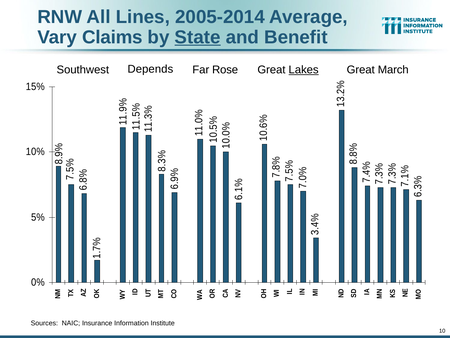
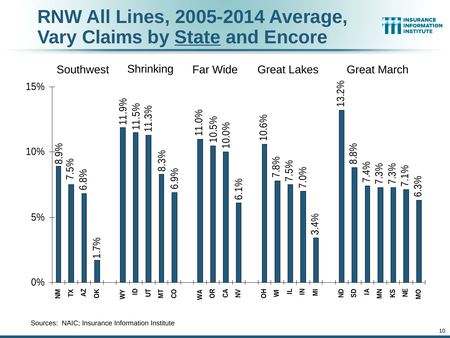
Benefit: Benefit -> Encore
Depends: Depends -> Shrinking
Rose: Rose -> Wide
Lakes underline: present -> none
